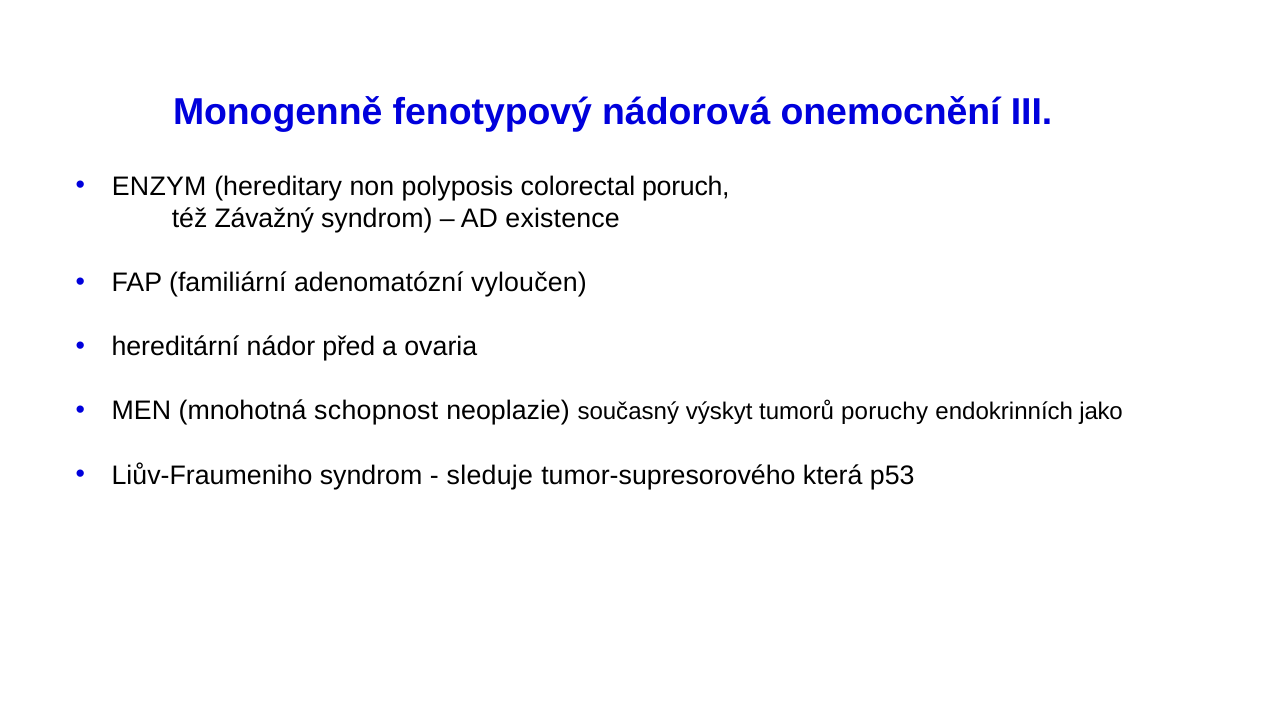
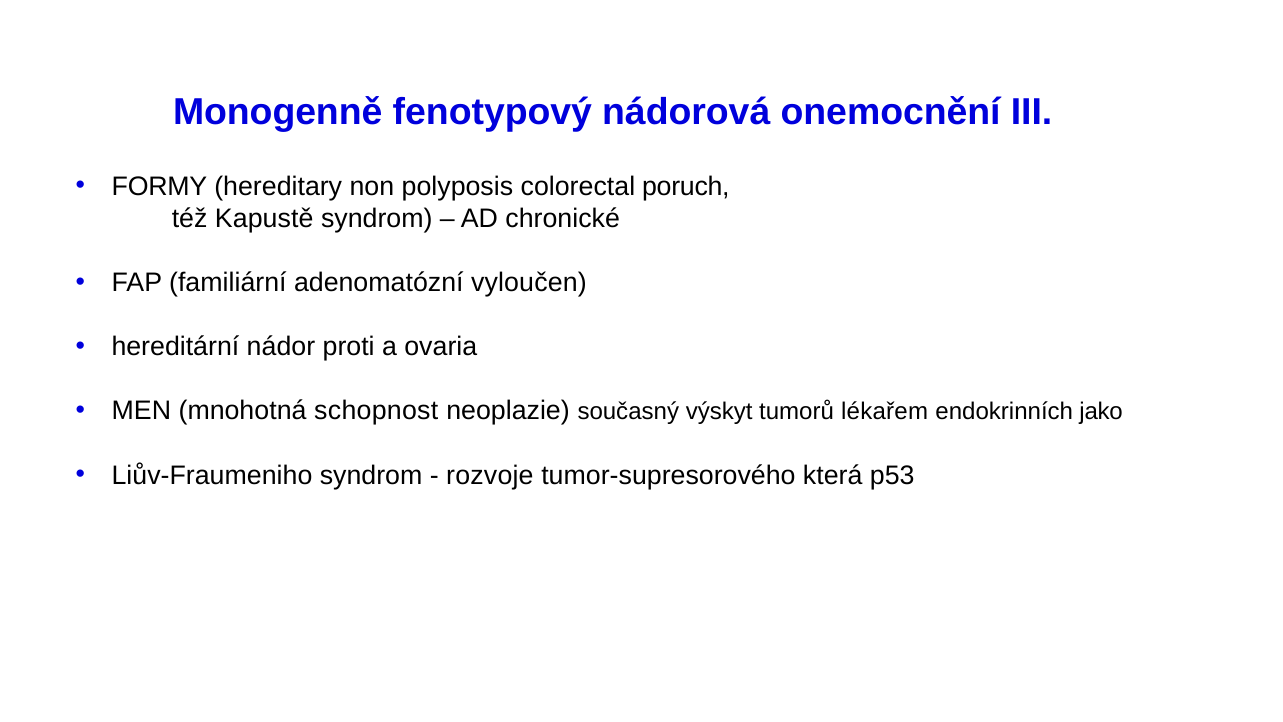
ENZYM: ENZYM -> FORMY
Závažný: Závažný -> Kapustě
existence: existence -> chronické
před: před -> proti
poruchy: poruchy -> lékařem
sleduje: sleduje -> rozvoje
